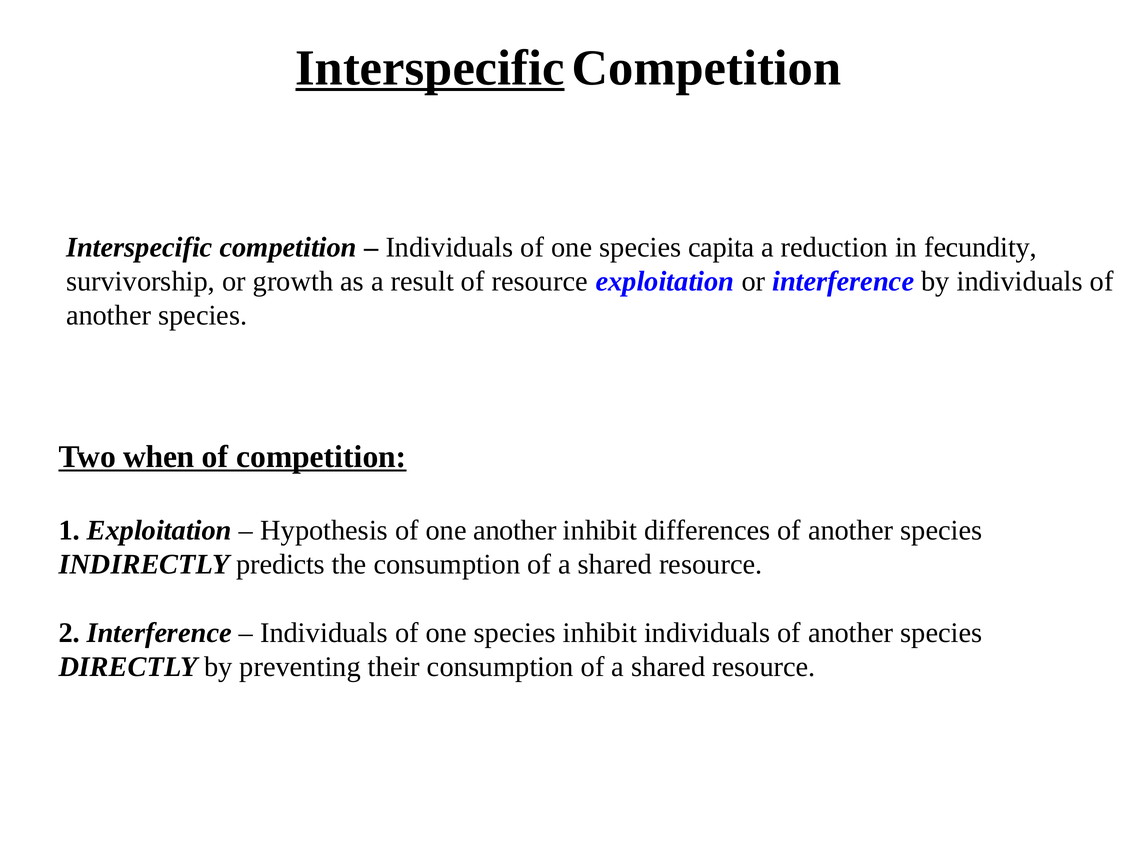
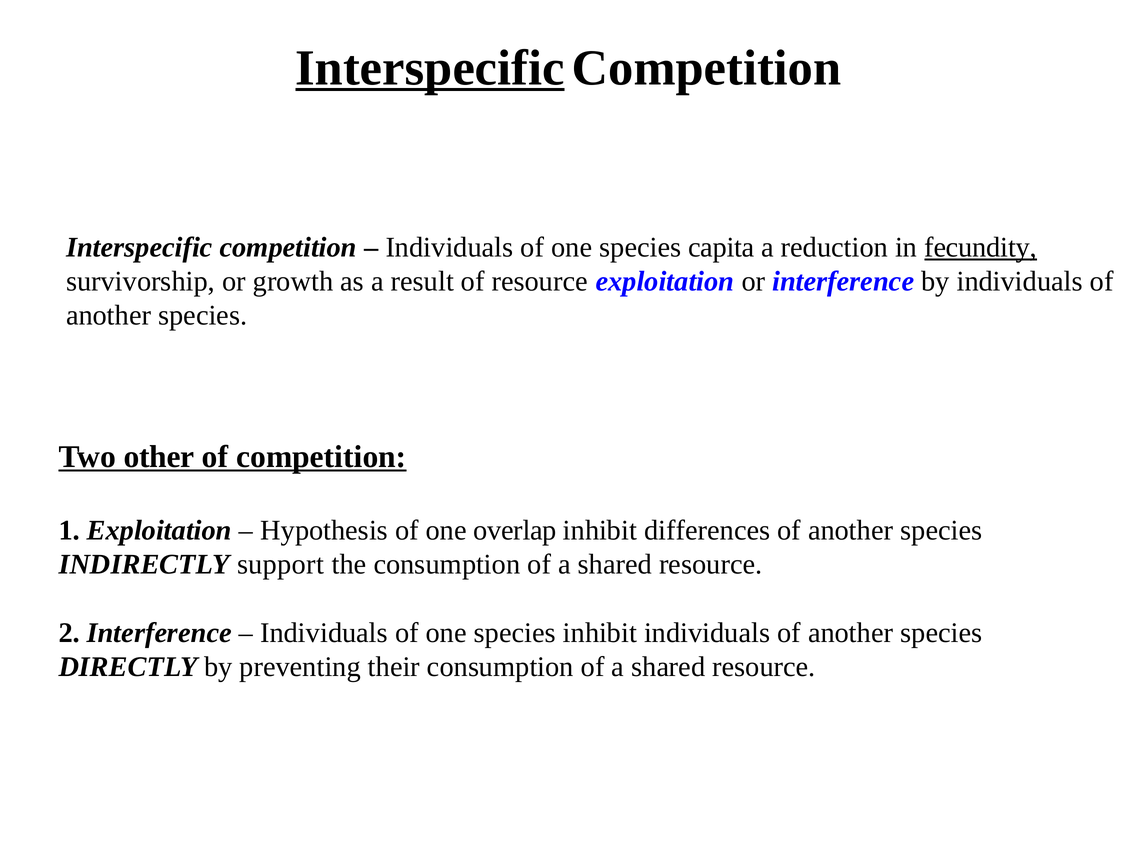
fecundity underline: none -> present
when: when -> other
one another: another -> overlap
predicts: predicts -> support
